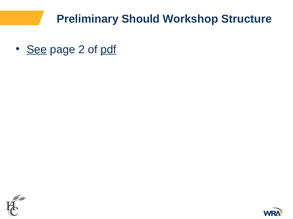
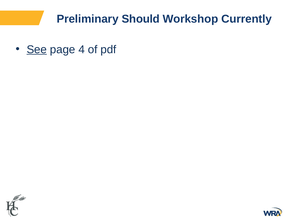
Structure: Structure -> Currently
2: 2 -> 4
pdf underline: present -> none
